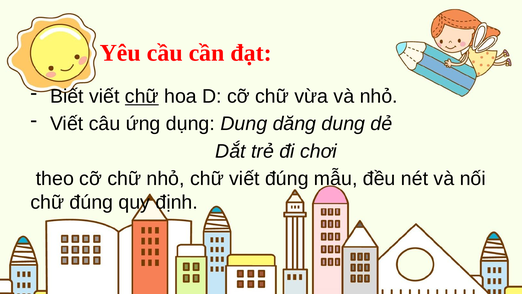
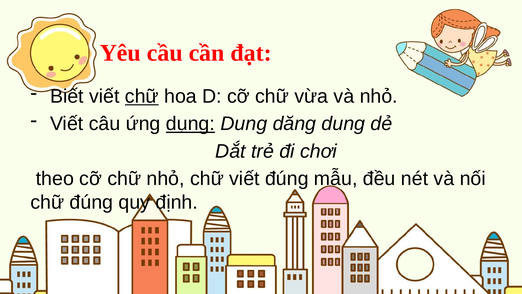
dụng underline: none -> present
